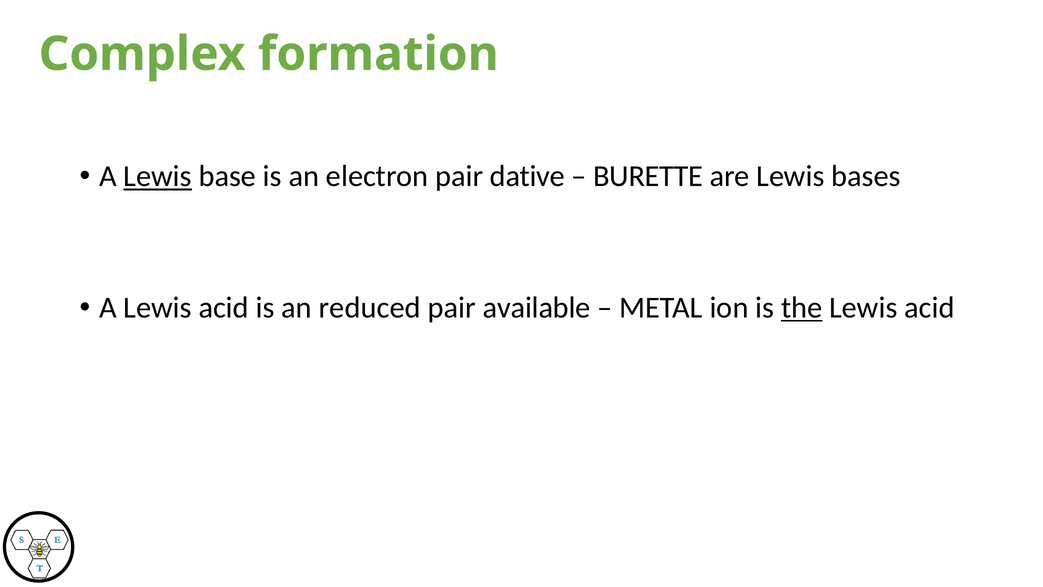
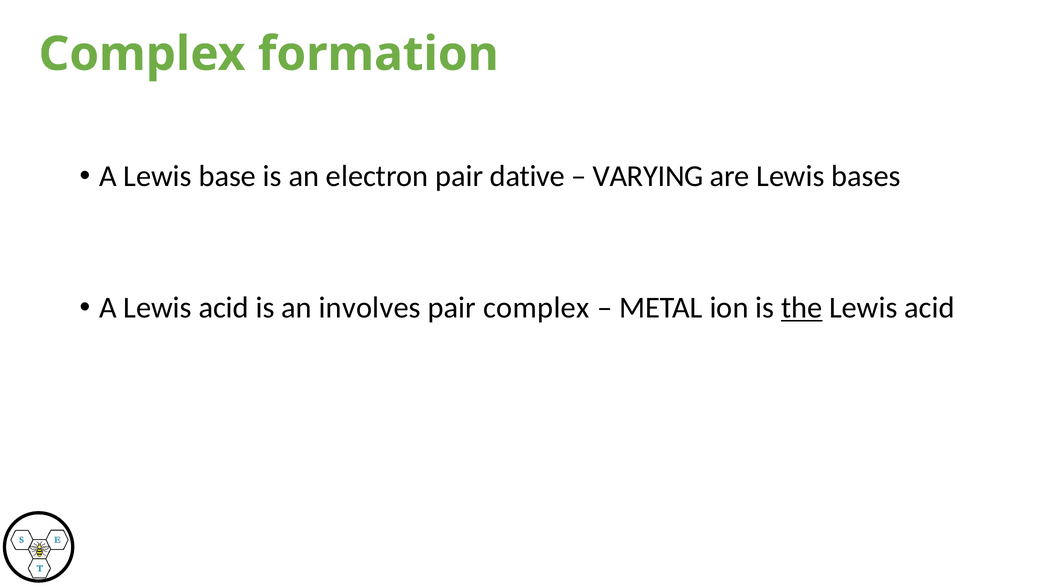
Lewis at (158, 176) underline: present -> none
BURETTE: BURETTE -> VARYING
reduced: reduced -> involves
pair available: available -> complex
